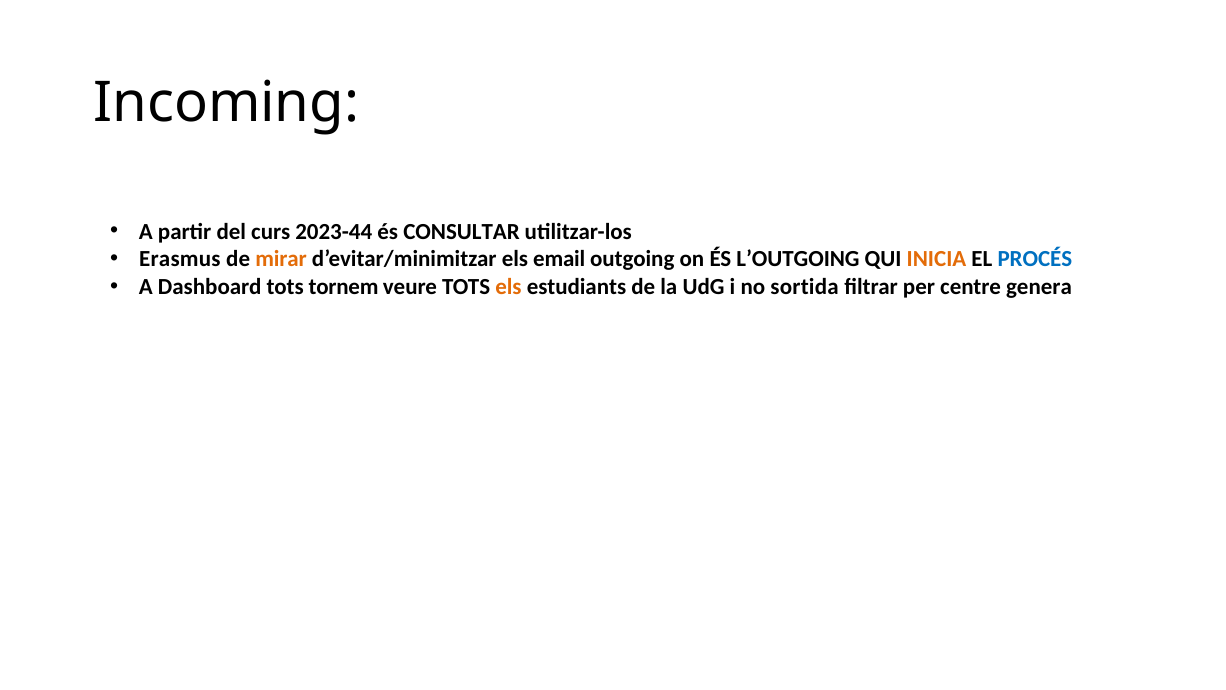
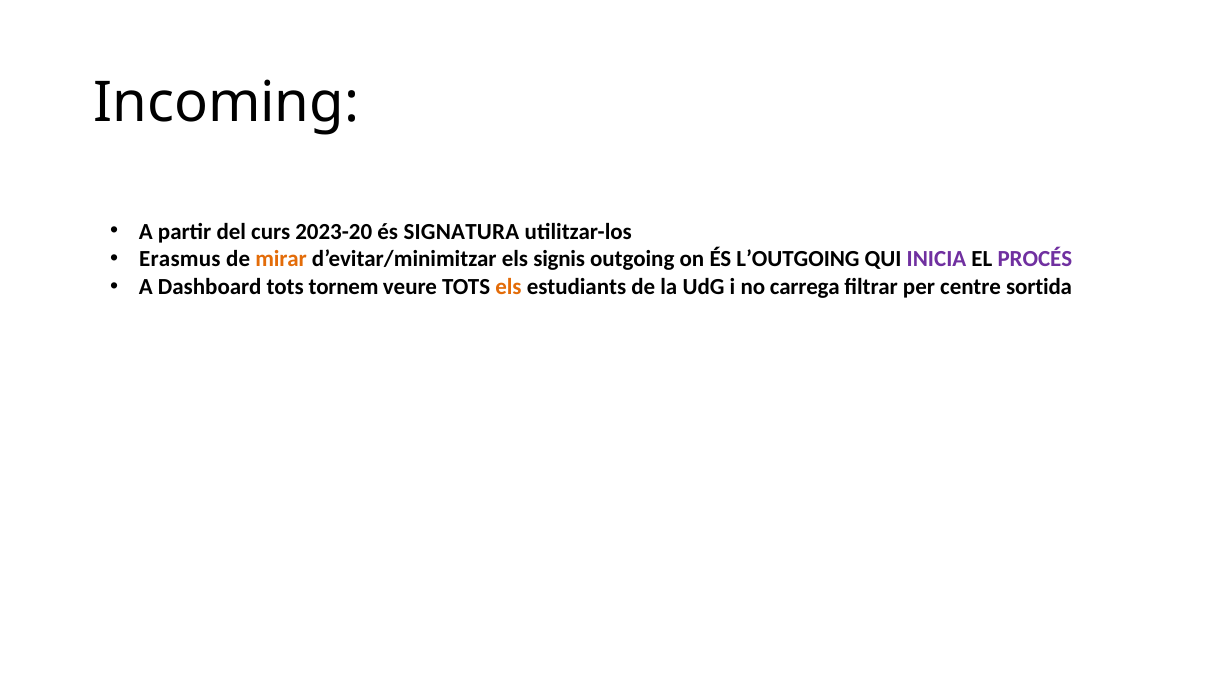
2023-44: 2023-44 -> 2023-20
CONSULTAR: CONSULTAR -> SIGNATURA
email: email -> signis
INICIA colour: orange -> purple
PROCÉS colour: blue -> purple
sortida: sortida -> carrega
genera: genera -> sortida
